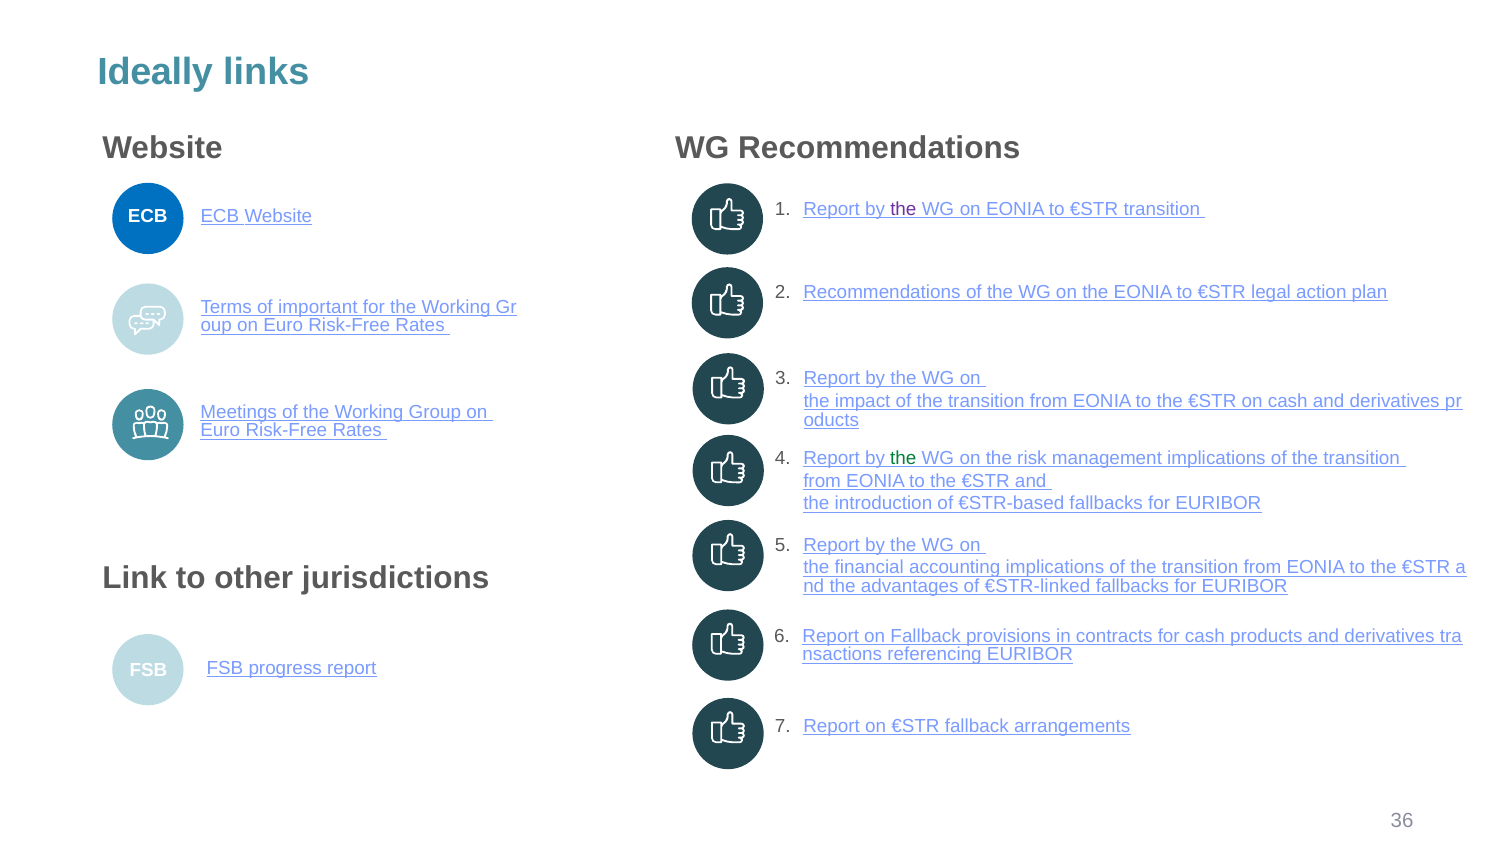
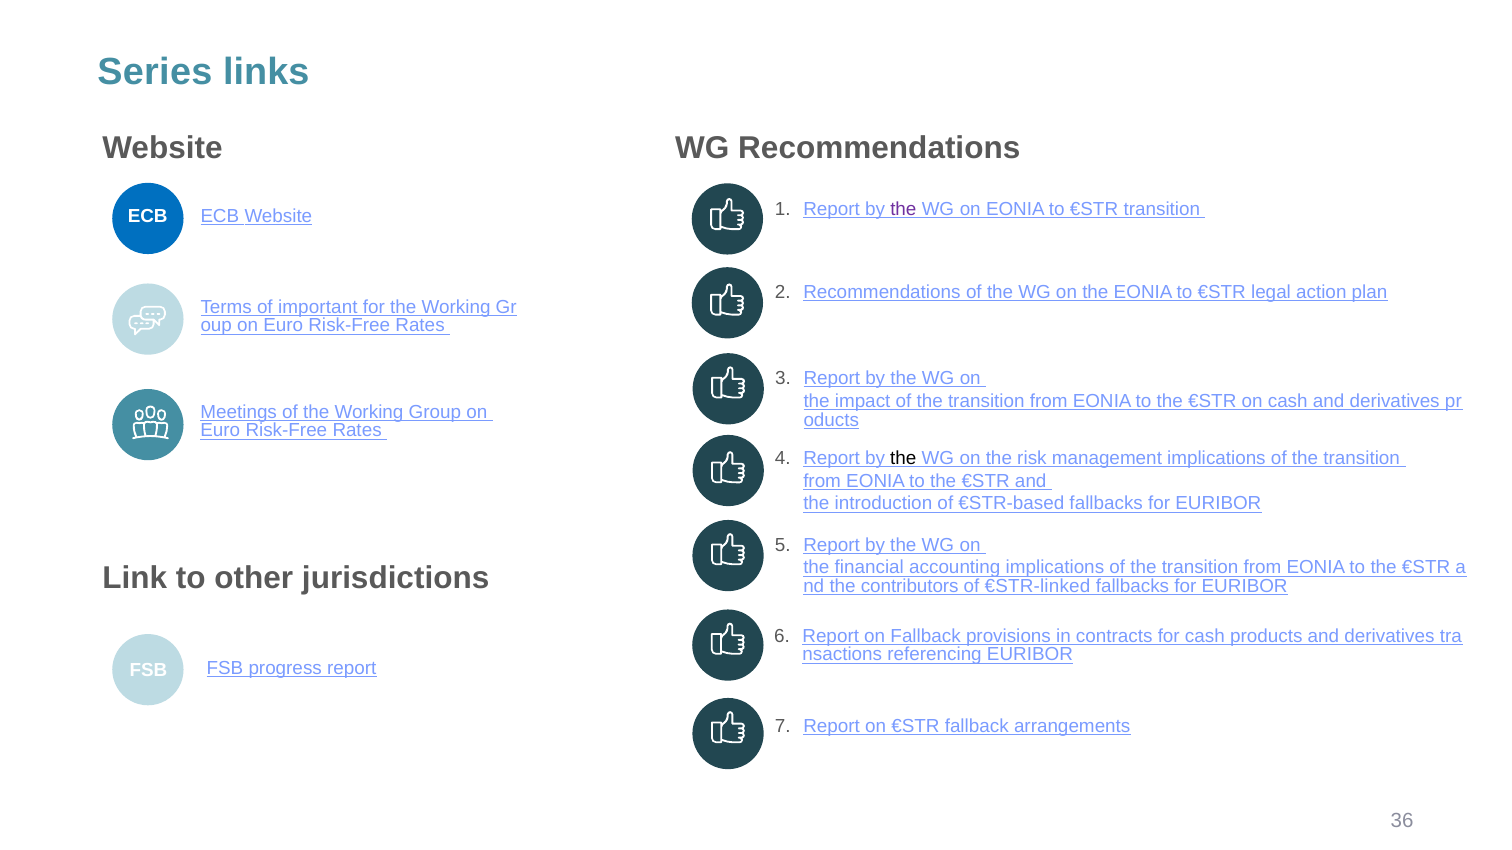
Ideally: Ideally -> Series
the at (903, 459) colour: green -> black
advantages: advantages -> contributors
